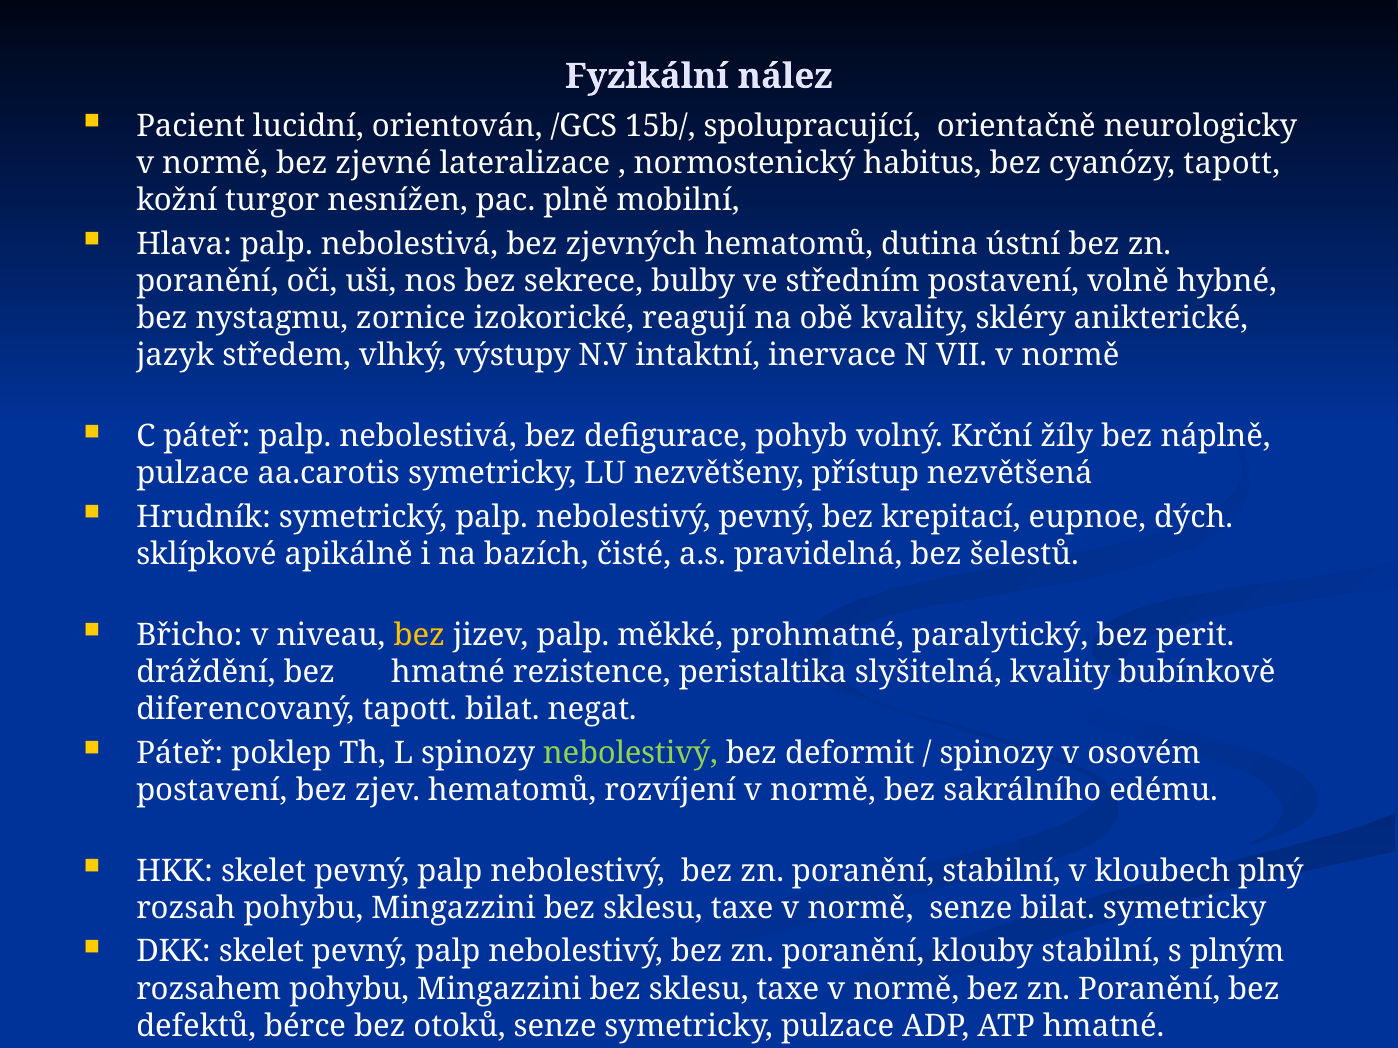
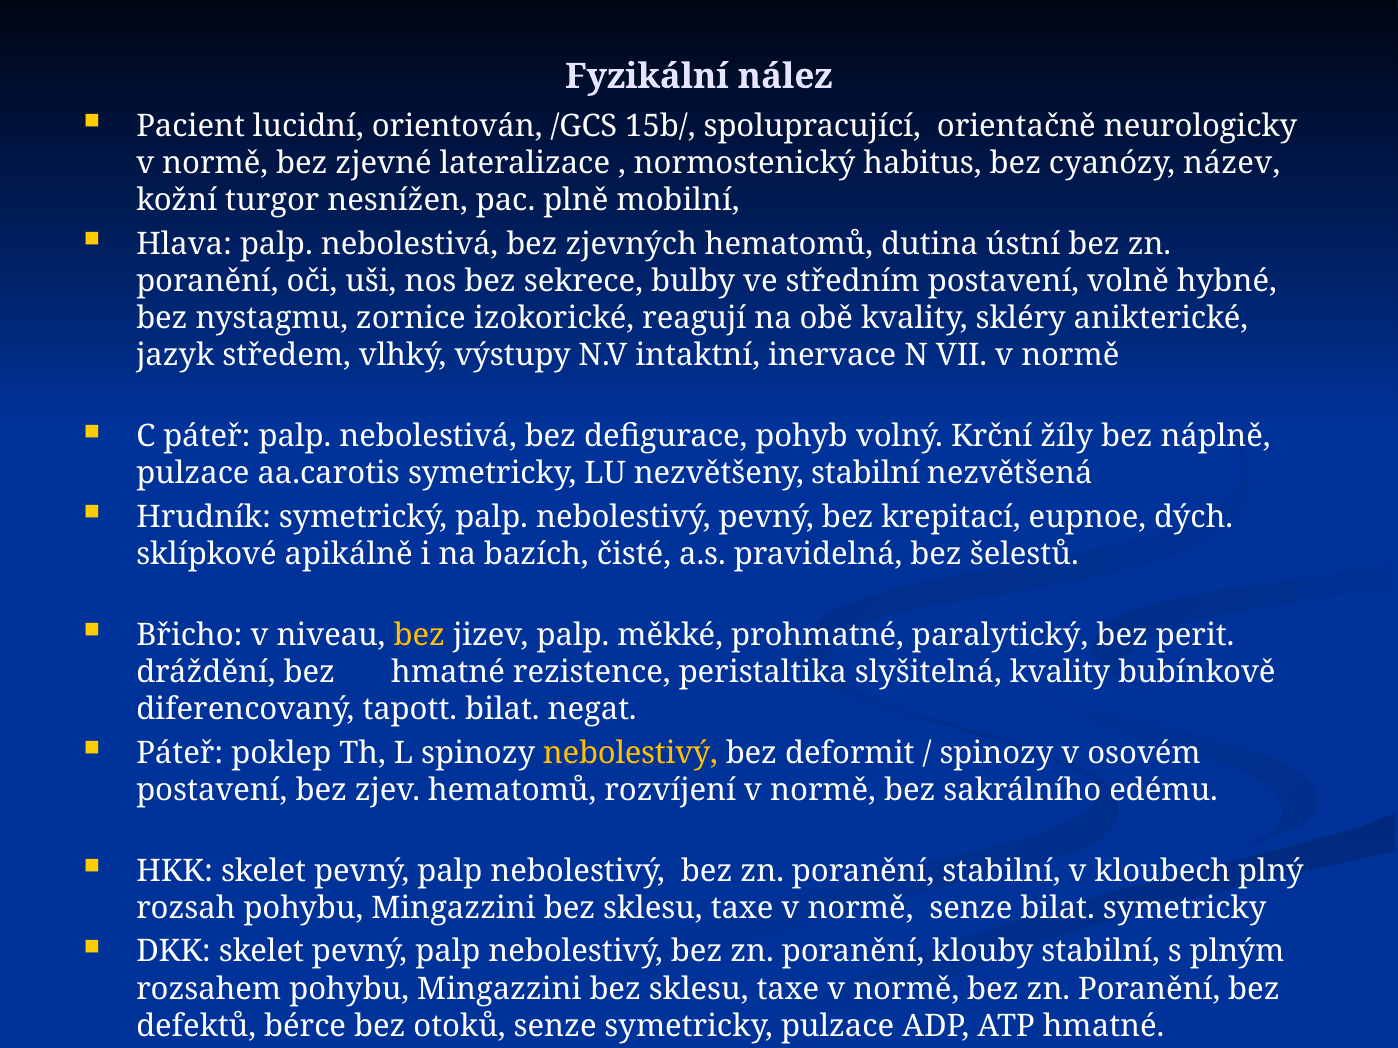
cyanózy tapott: tapott -> název
nezvětšeny přístup: přístup -> stabilní
nebolestivý at (630, 753) colour: light green -> yellow
